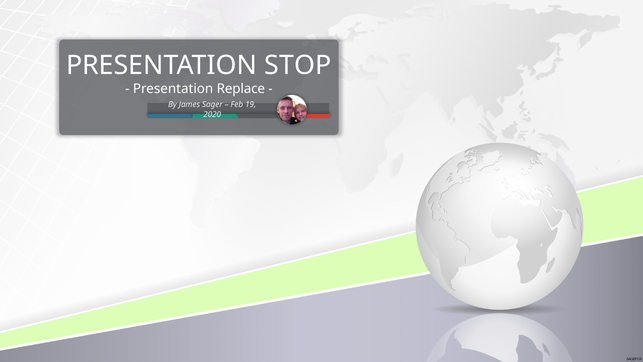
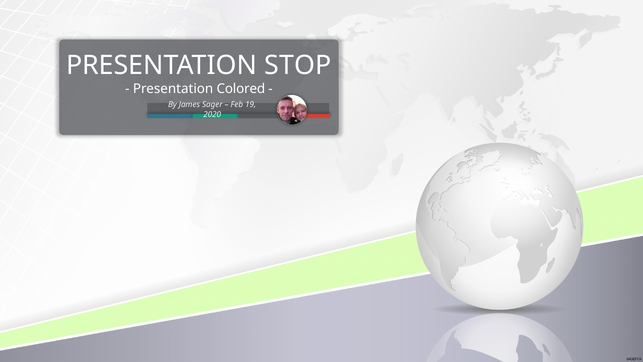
Replace: Replace -> Colored
